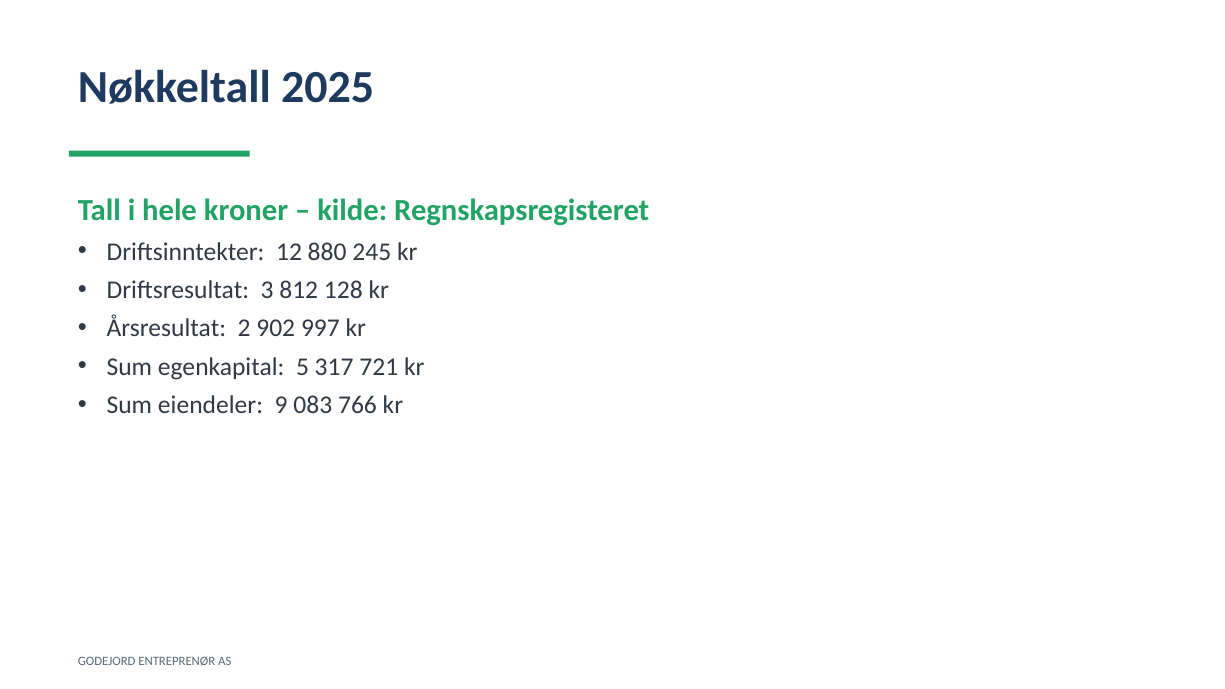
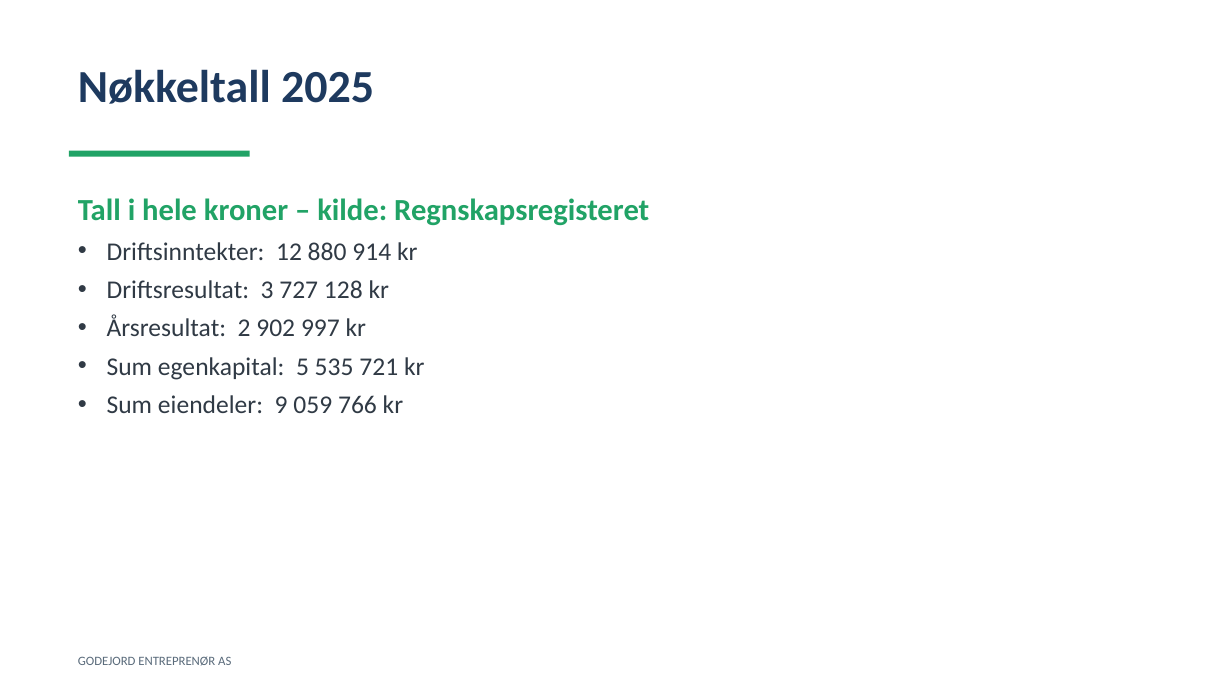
245: 245 -> 914
812: 812 -> 727
317: 317 -> 535
083: 083 -> 059
